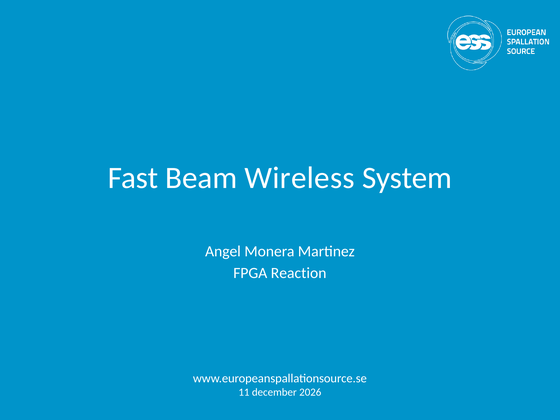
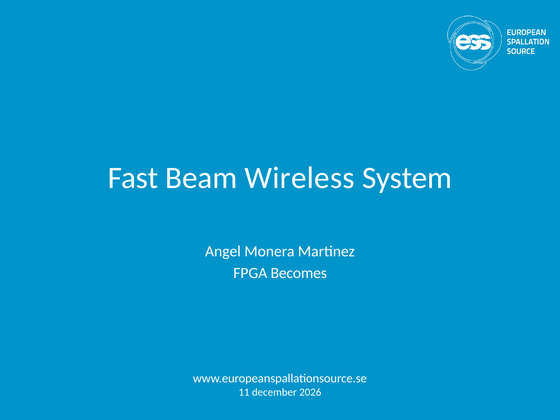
Reaction: Reaction -> Becomes
